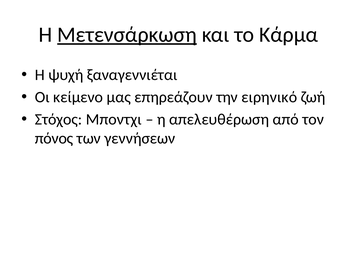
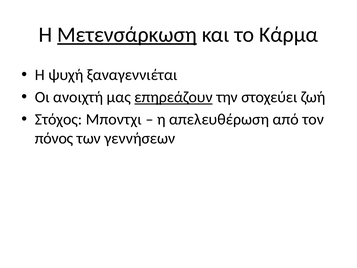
κείμενο: κείμενο -> ανοιχτή
επηρεάζουν underline: none -> present
ειρηνικό: ειρηνικό -> στοχεύει
